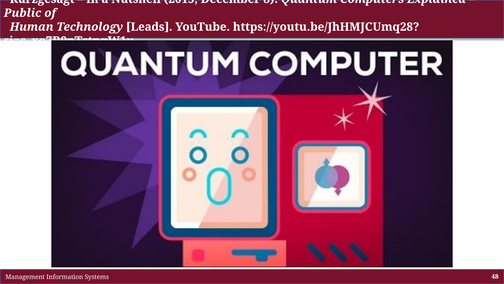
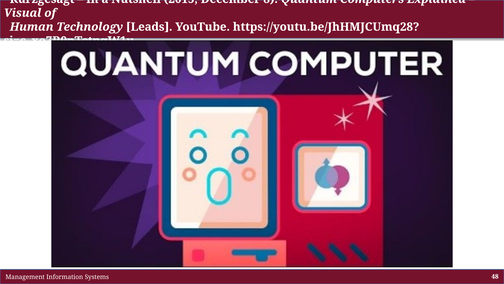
Public: Public -> Visual
